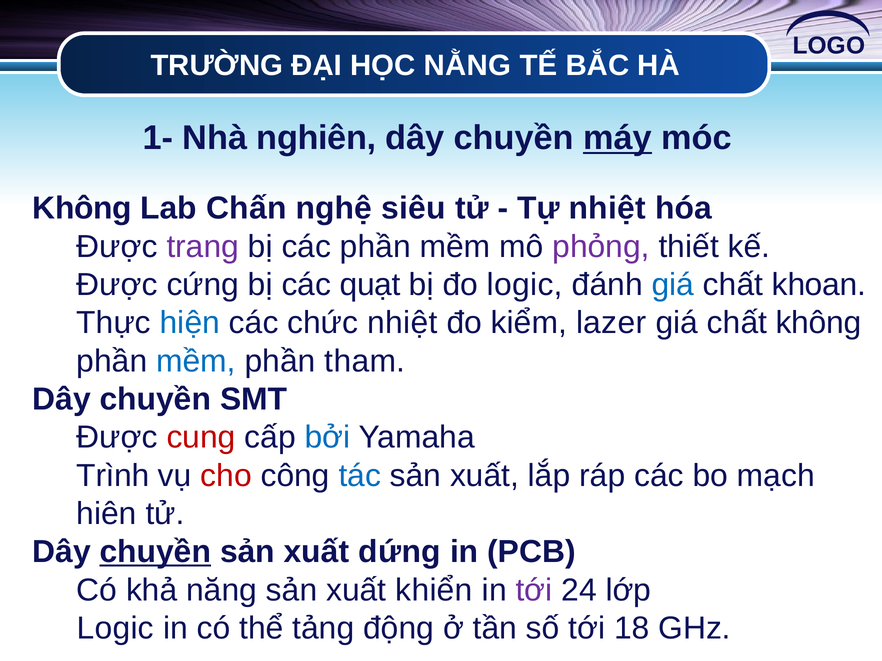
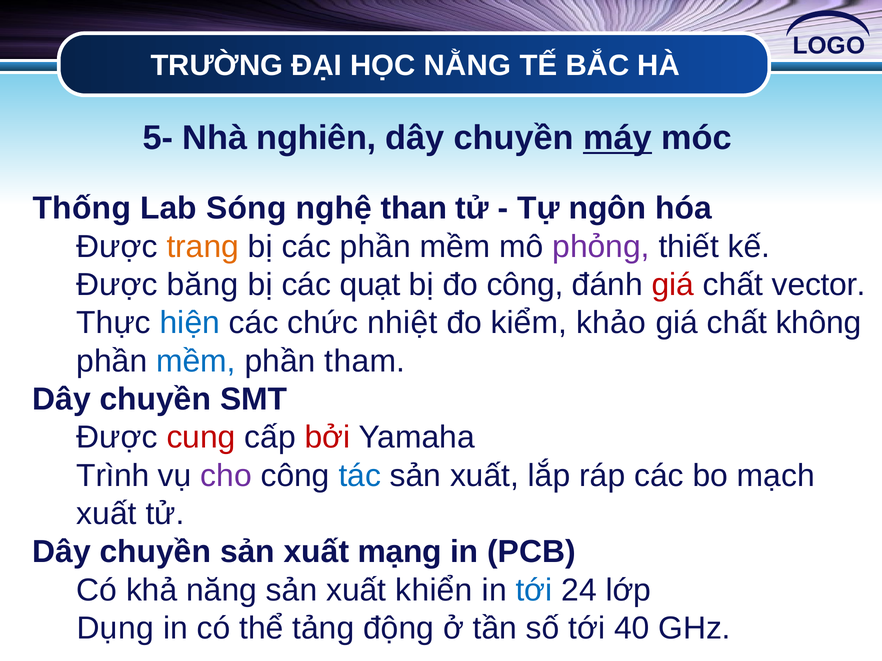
1-: 1- -> 5-
Không at (82, 208): Không -> Thống
Chấn: Chấn -> Sóng
siêu: siêu -> than
Tự nhiệt: nhiệt -> ngôn
trang colour: purple -> orange
cứng: cứng -> băng
đo logic: logic -> công
giá at (673, 285) colour: blue -> red
khoan: khoan -> vector
lazer: lazer -> khảo
bởi colour: blue -> red
cho colour: red -> purple
hiên at (107, 514): hiên -> xuất
chuyền at (155, 552) underline: present -> none
dứng: dứng -> mạng
tới at (534, 590) colour: purple -> blue
Logic at (115, 629): Logic -> Dụng
18: 18 -> 40
